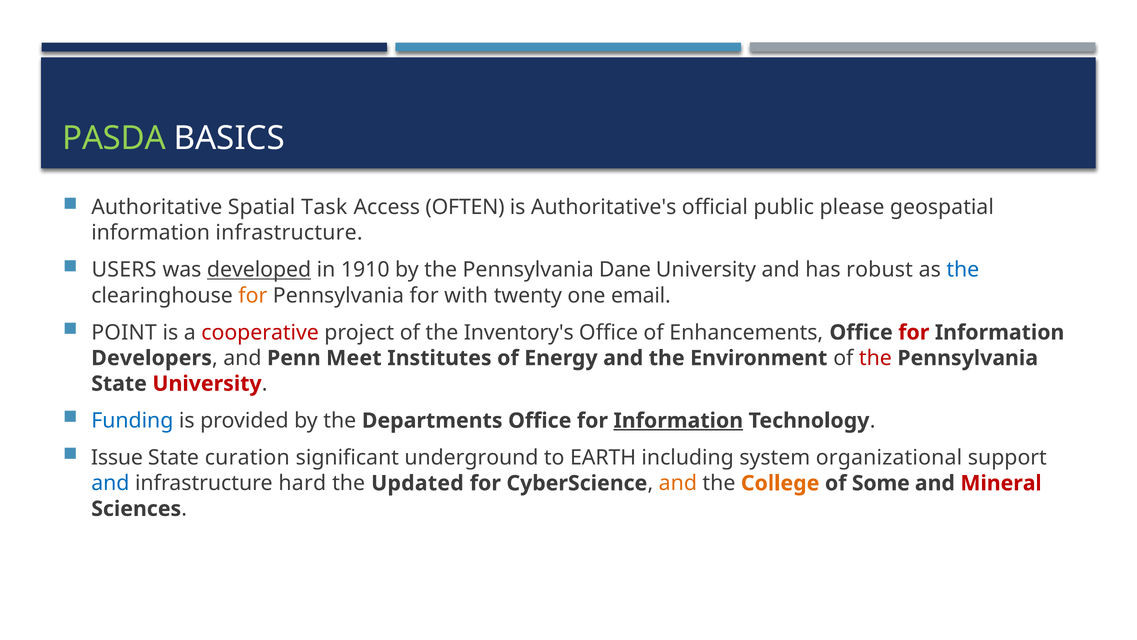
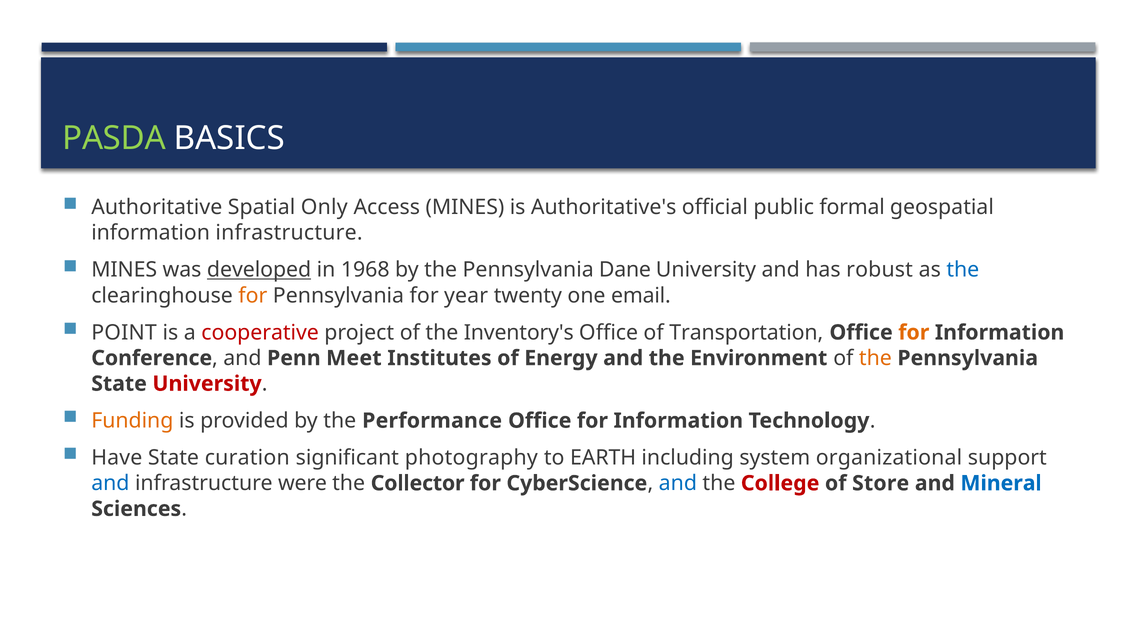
Task: Task -> Only
Access OFTEN: OFTEN -> MINES
please: please -> formal
USERS at (124, 270): USERS -> MINES
1910: 1910 -> 1968
with: with -> year
Enhancements: Enhancements -> Transportation
for at (914, 332) colour: red -> orange
Developers: Developers -> Conference
the at (875, 358) colour: red -> orange
Funding colour: blue -> orange
Departments: Departments -> Performance
Information at (678, 420) underline: present -> none
Issue: Issue -> Have
underground: underground -> photography
hard: hard -> were
Updated: Updated -> Collector
and at (678, 483) colour: orange -> blue
College colour: orange -> red
Some: Some -> Store
Mineral colour: red -> blue
